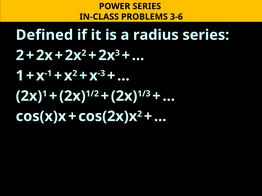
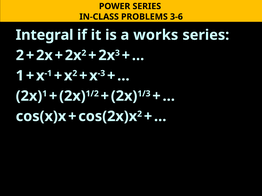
Defined: Defined -> Integral
radius: radius -> works
